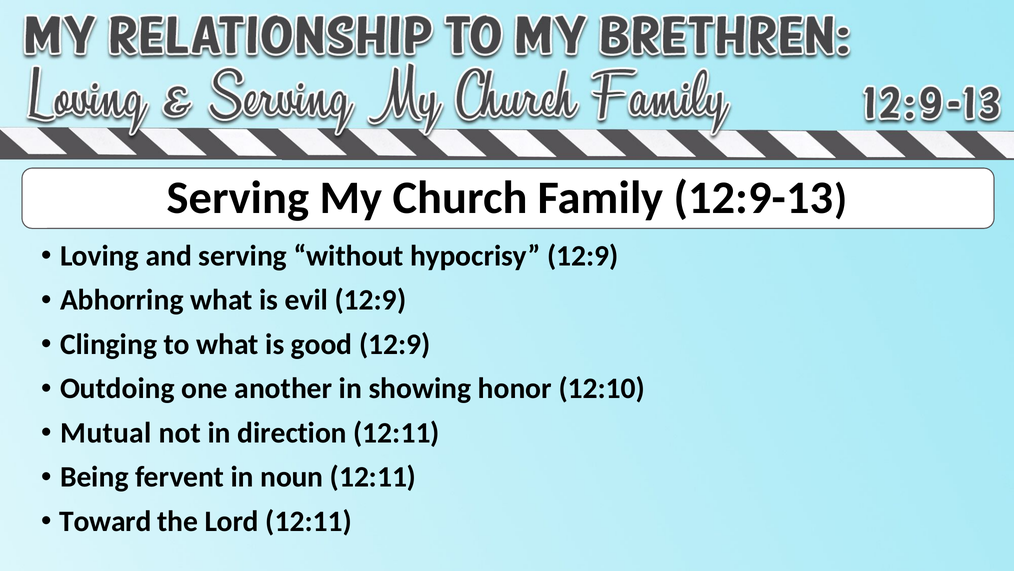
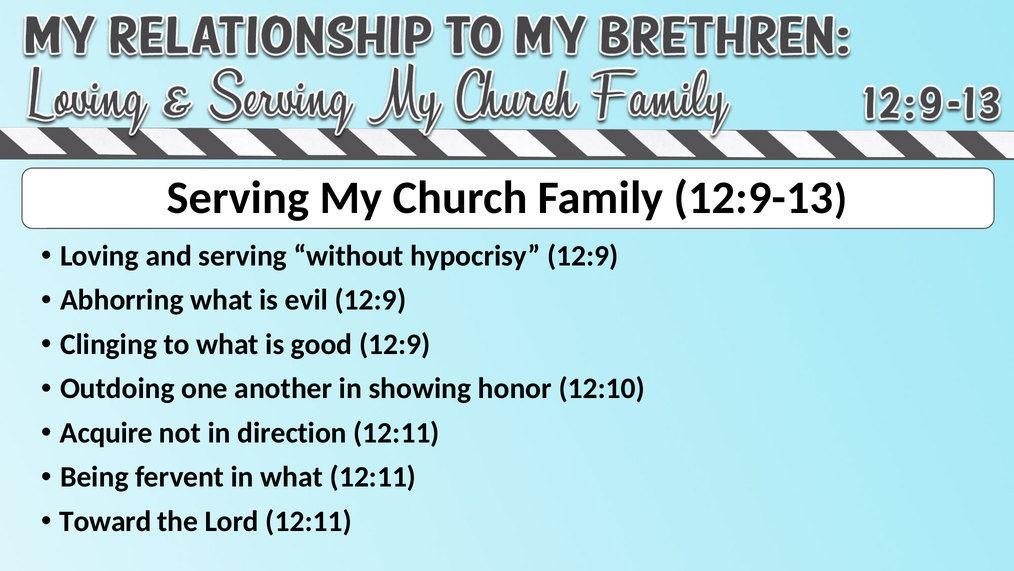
Mutual: Mutual -> Acquire
in noun: noun -> what
